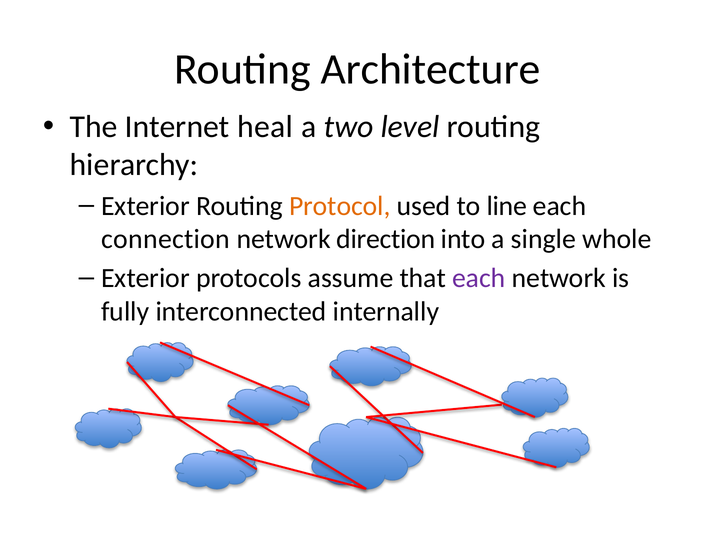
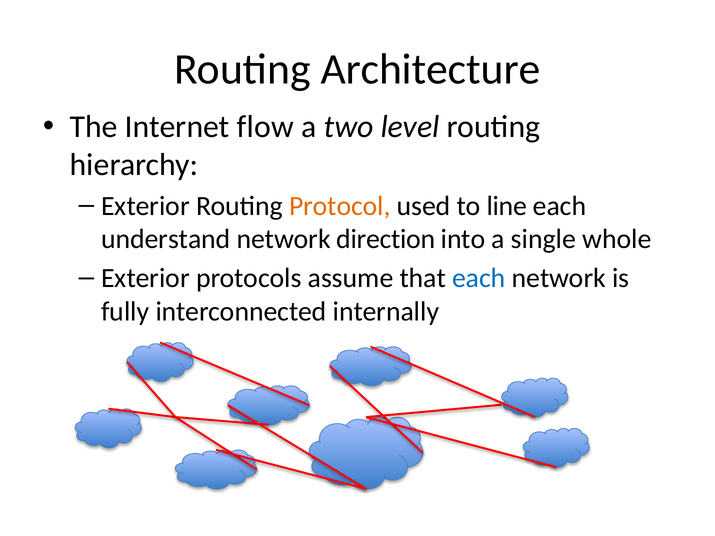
heal: heal -> flow
connection: connection -> understand
each at (479, 278) colour: purple -> blue
